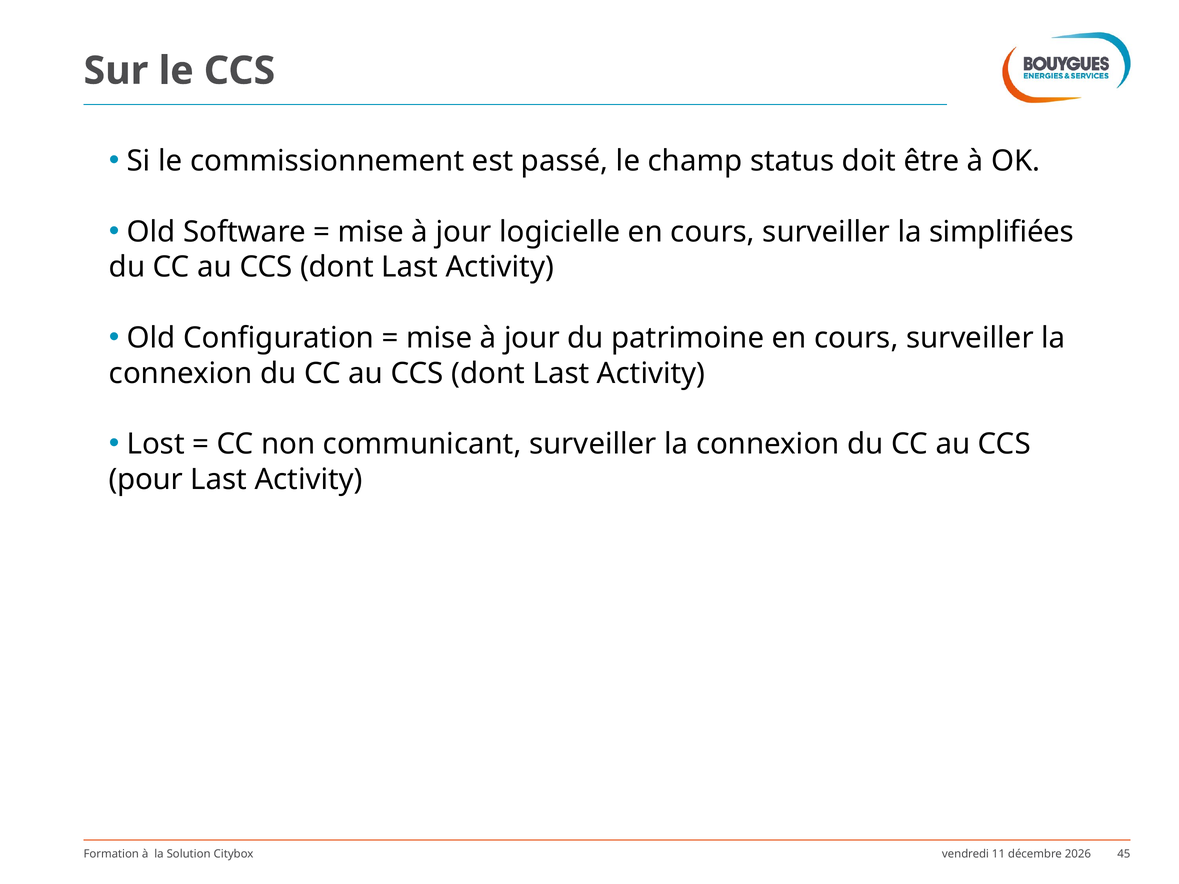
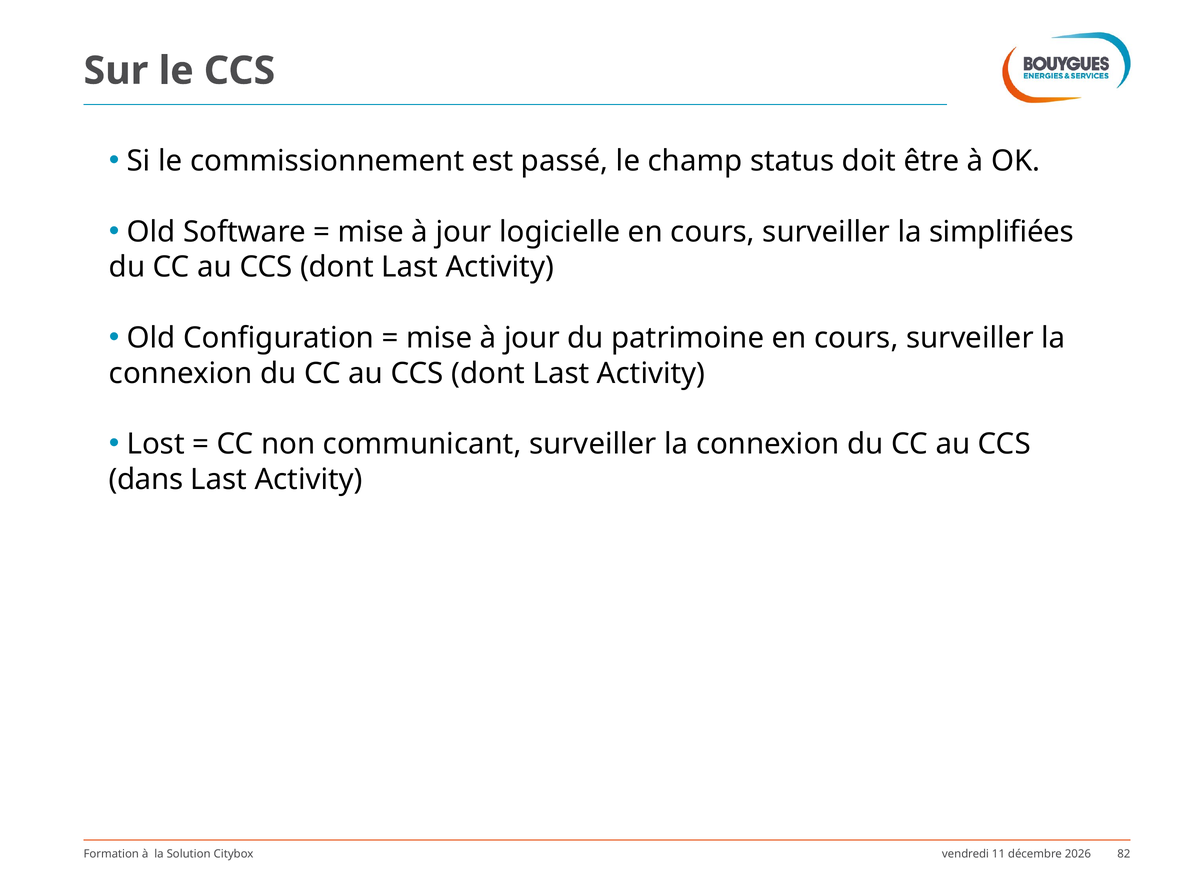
pour: pour -> dans
45: 45 -> 82
